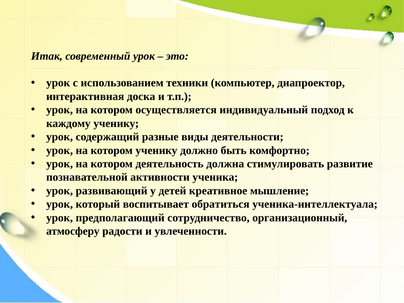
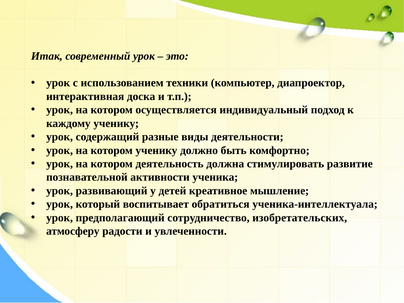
организационный: организационный -> изобретательских
